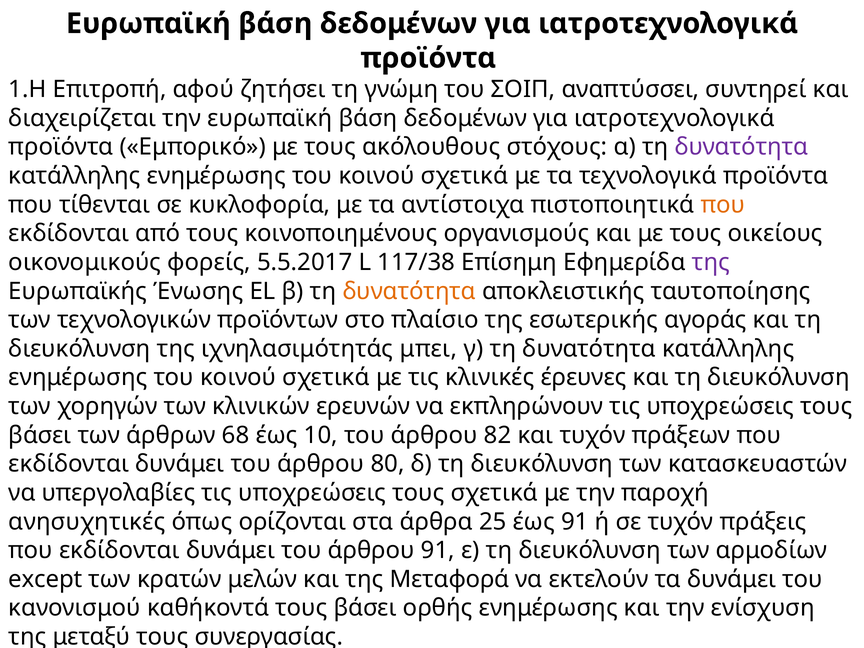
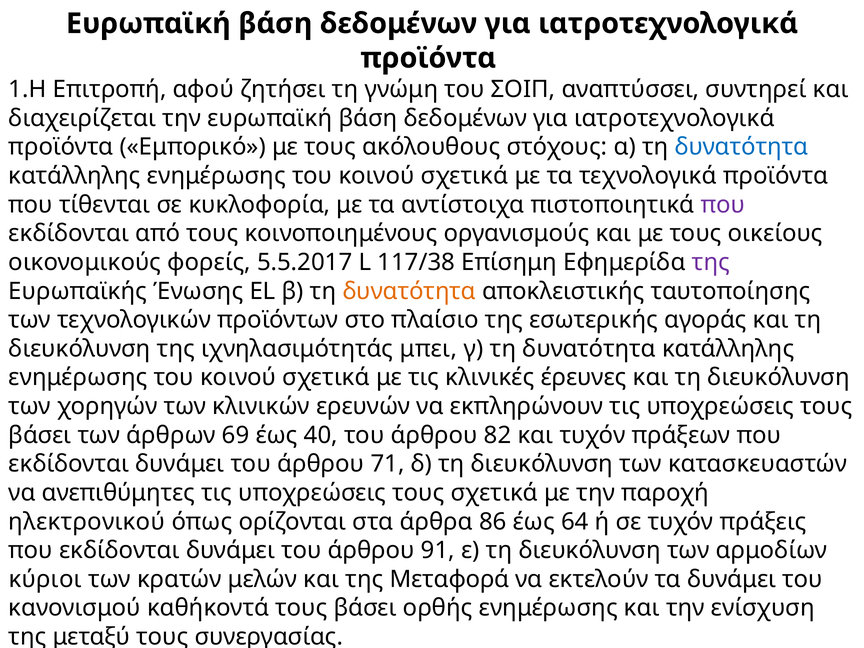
δυνατότητα at (741, 147) colour: purple -> blue
που at (723, 205) colour: orange -> purple
68: 68 -> 69
10: 10 -> 40
80: 80 -> 71
υπεργολαβίες: υπεργολαβίες -> ανεπιθύμητες
ανησυχητικές: ανησυχητικές -> ηλεκτρονικού
25: 25 -> 86
έως 91: 91 -> 64
except: except -> κύριοι
